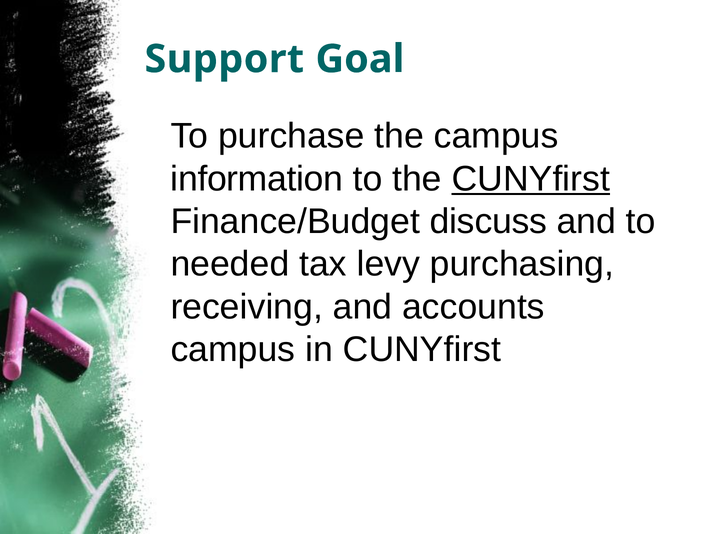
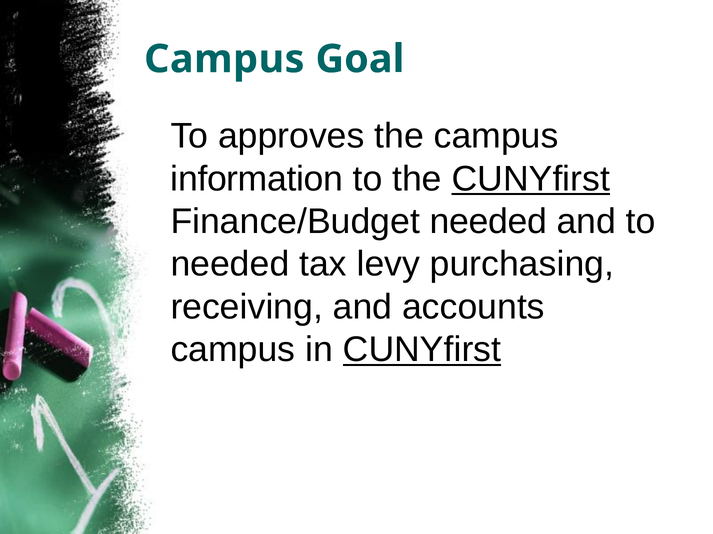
Support at (224, 59): Support -> Campus
purchase: purchase -> approves
Finance/Budget discuss: discuss -> needed
CUNYfirst at (422, 350) underline: none -> present
